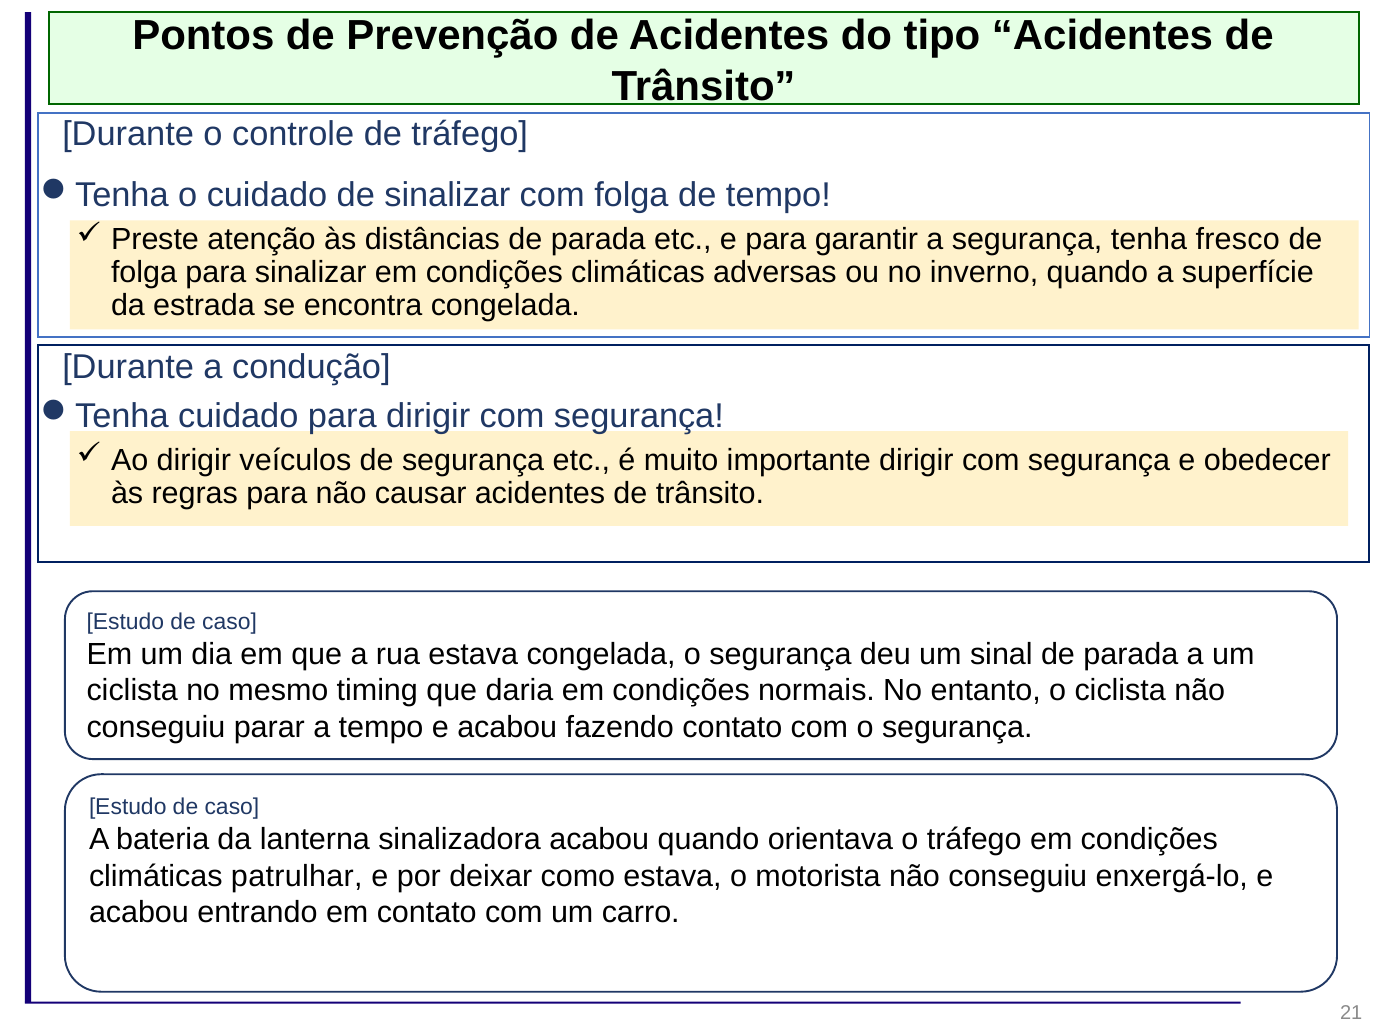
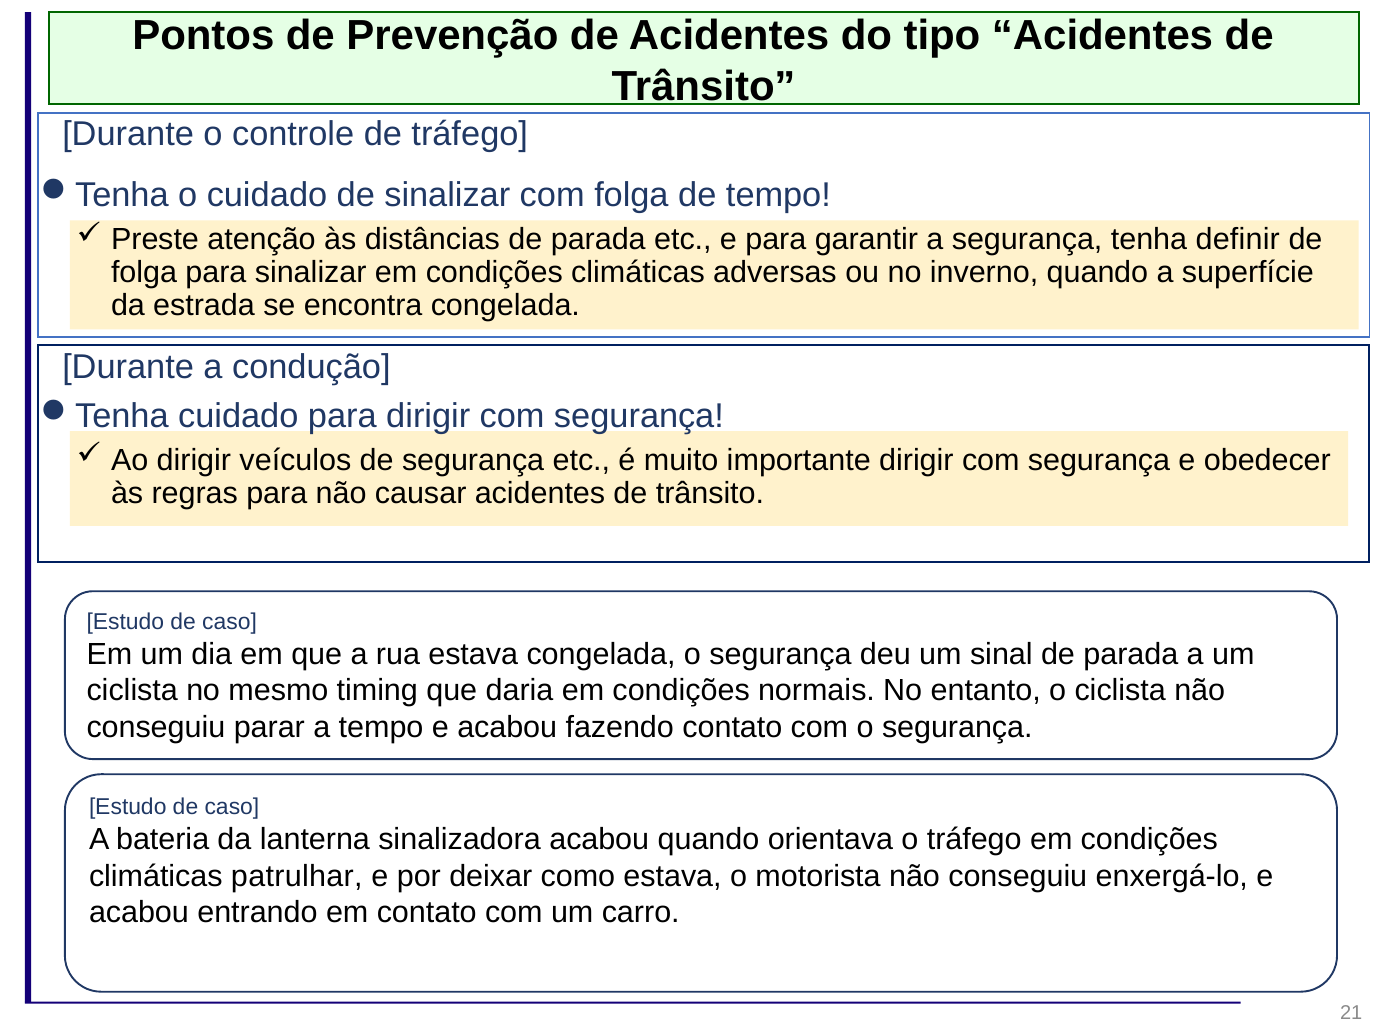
fresco: fresco -> definir
